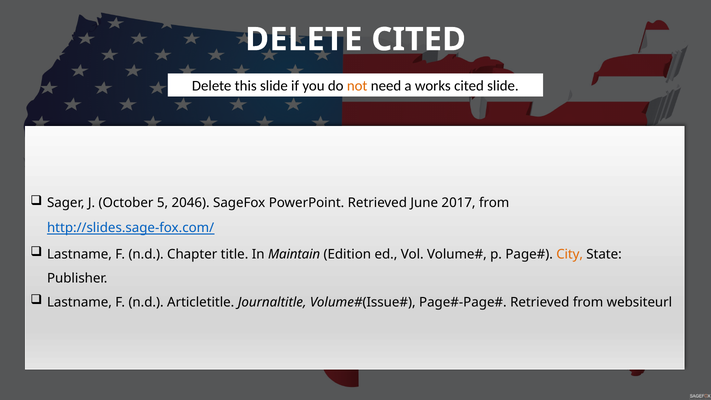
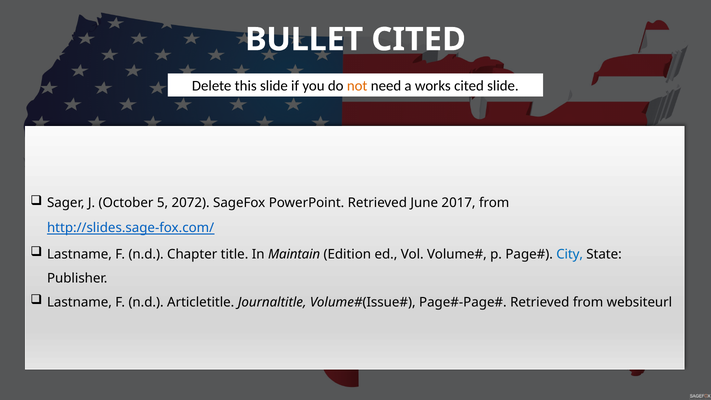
DELETE at (304, 39): DELETE -> BULLET
2046: 2046 -> 2072
City colour: orange -> blue
